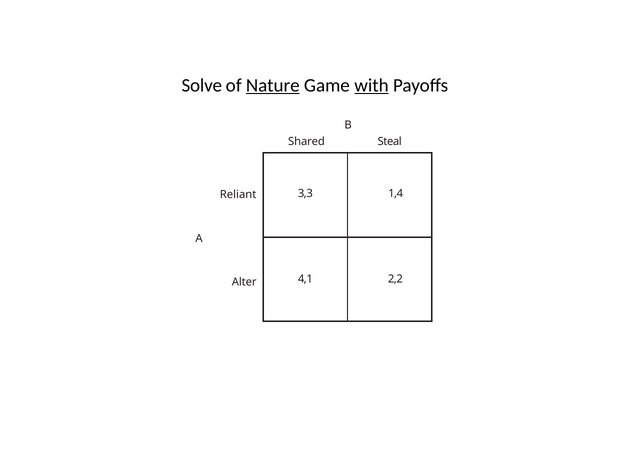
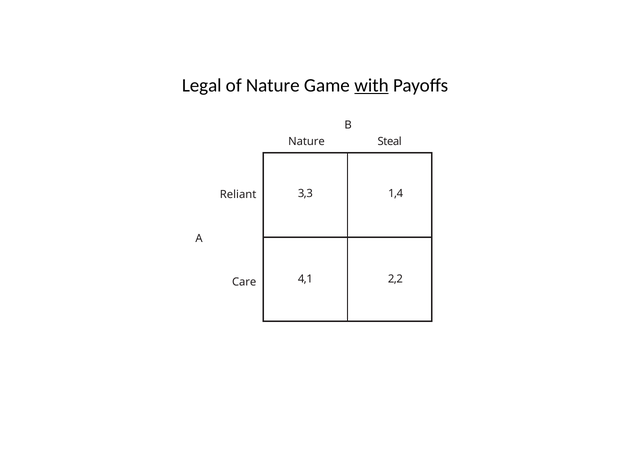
Solve: Solve -> Legal
Nature at (273, 86) underline: present -> none
Shared at (306, 142): Shared -> Nature
Alter: Alter -> Care
